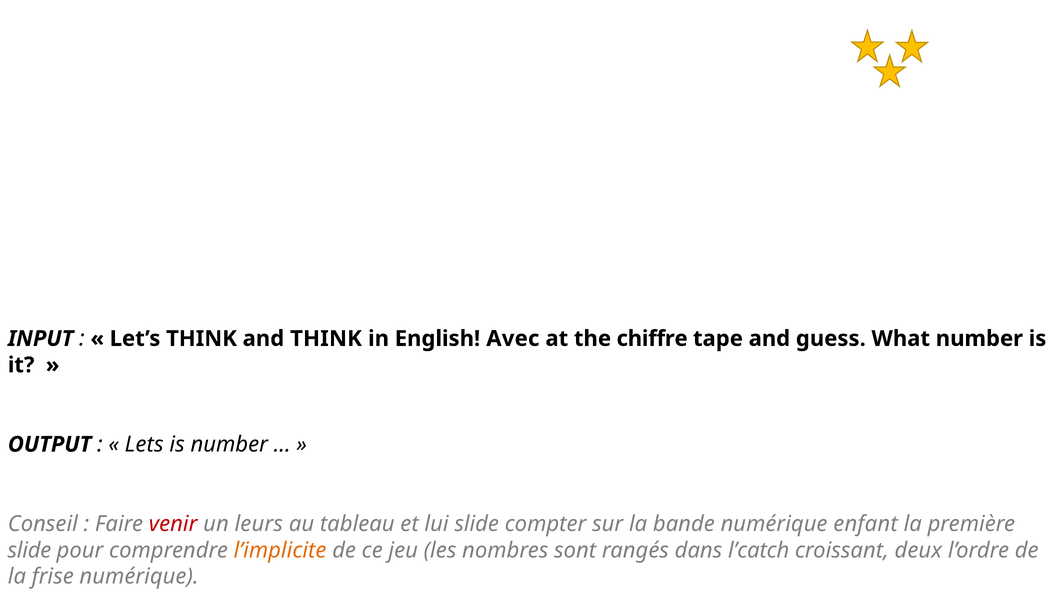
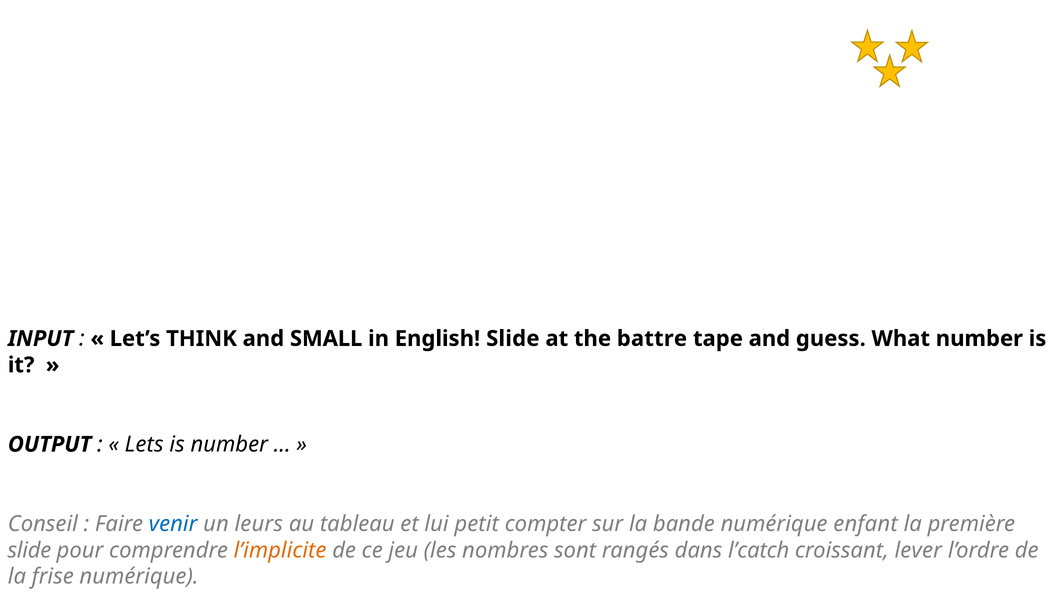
and THINK: THINK -> SMALL
English Avec: Avec -> Slide
chiffre: chiffre -> battre
venir colour: red -> blue
lui slide: slide -> petit
deux: deux -> lever
